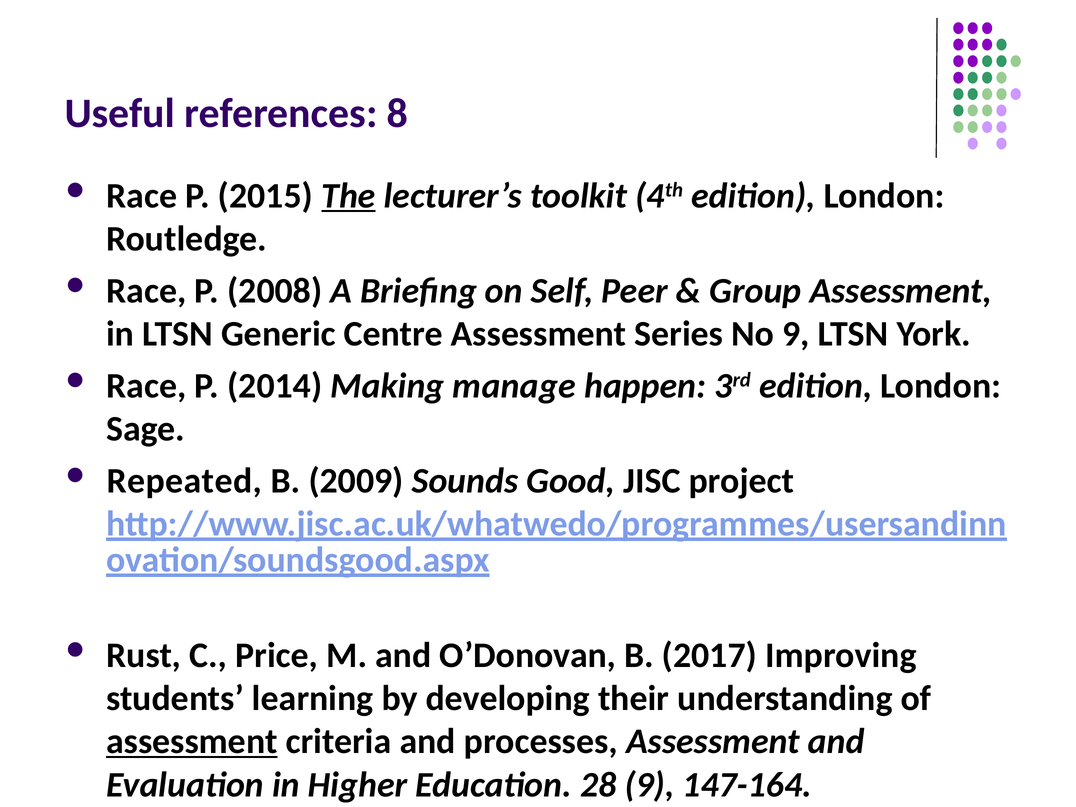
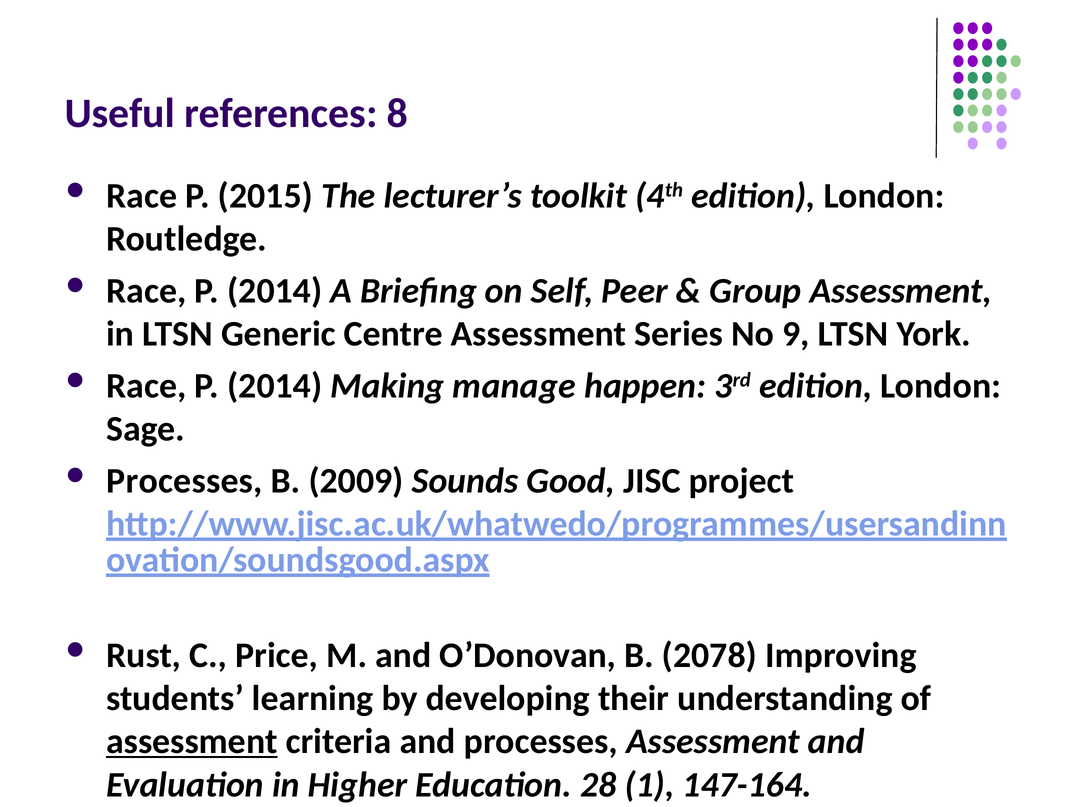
The underline: present -> none
2008 at (275, 291): 2008 -> 2014
Repeated at (184, 481): Repeated -> Processes
2017: 2017 -> 2078
28 9: 9 -> 1
